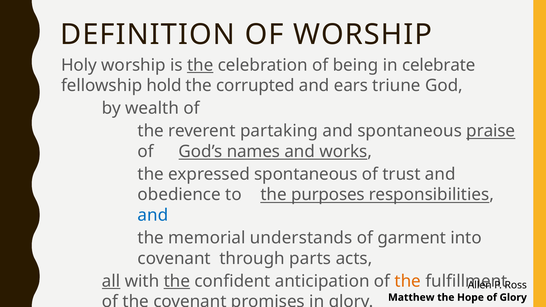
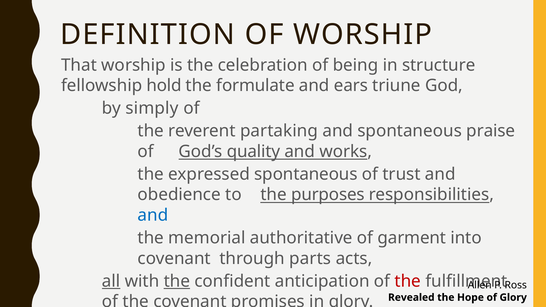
Holy: Holy -> That
the at (200, 65) underline: present -> none
celebrate: celebrate -> structure
corrupted: corrupted -> formulate
wealth: wealth -> simply
praise underline: present -> none
names: names -> quality
understands: understands -> authoritative
the at (408, 281) colour: orange -> red
Matthew: Matthew -> Revealed
